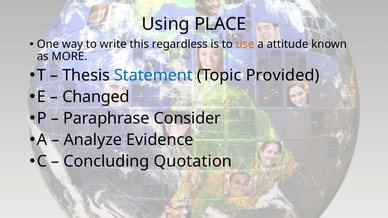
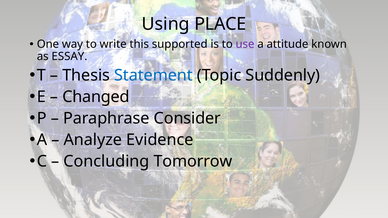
regardless: regardless -> supported
use colour: orange -> purple
MORE: MORE -> ESSAY
Provided: Provided -> Suddenly
Quotation: Quotation -> Tomorrow
